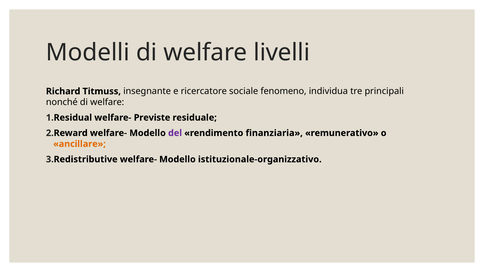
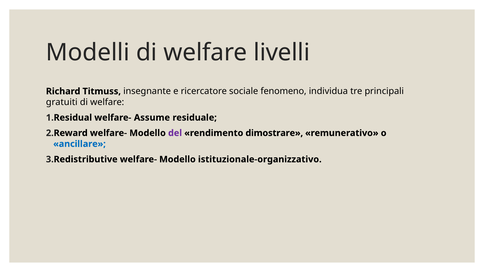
nonché: nonché -> gratuiti
Previste: Previste -> Assume
finanziaria: finanziaria -> dimostrare
ancillare colour: orange -> blue
